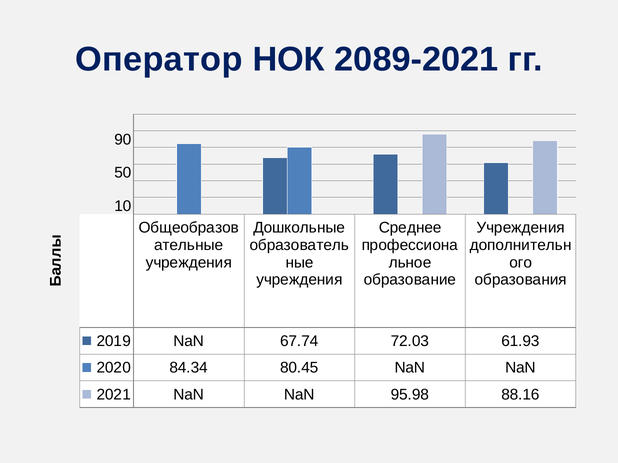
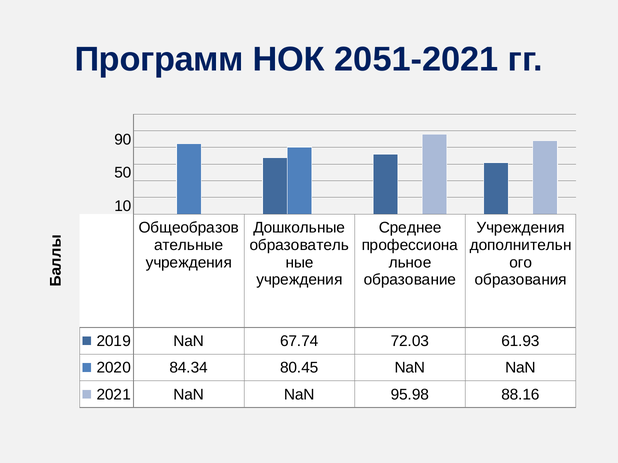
Оператор: Оператор -> Программ
2089-2021: 2089-2021 -> 2051-2021
